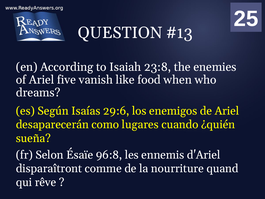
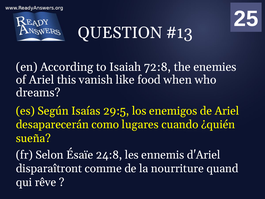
23:8: 23:8 -> 72:8
five: five -> this
29:6: 29:6 -> 29:5
96:8: 96:8 -> 24:8
